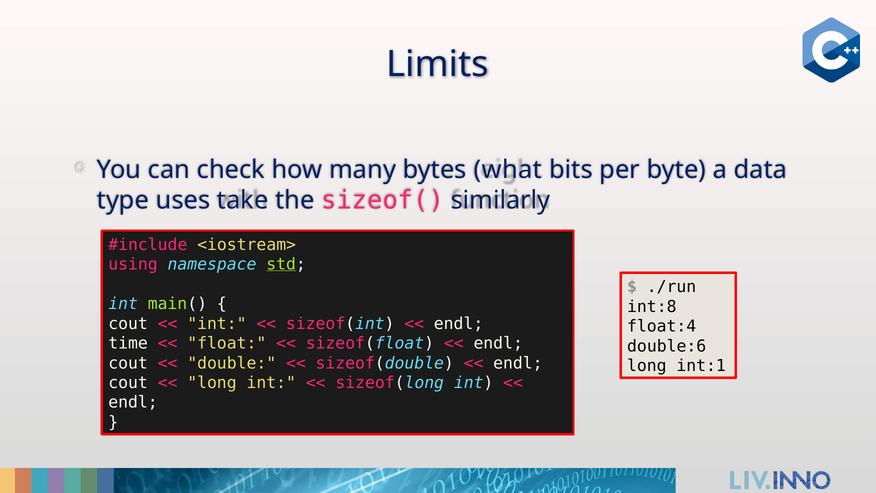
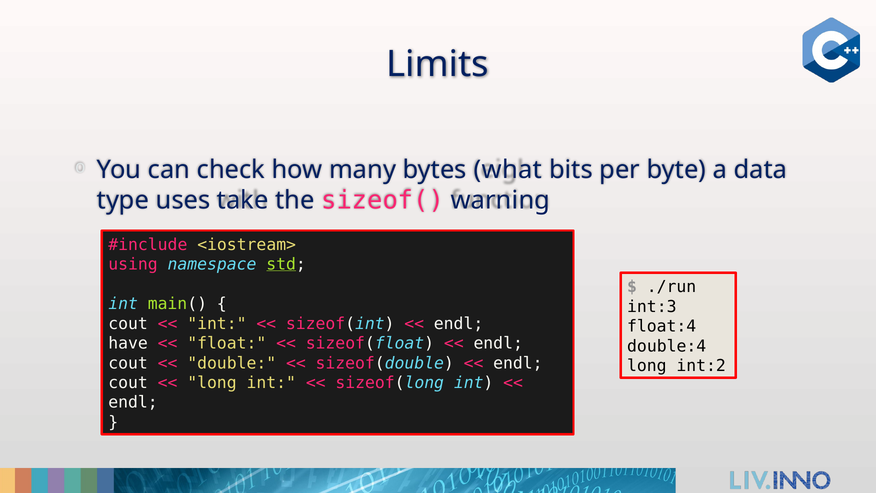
similarly: similarly -> warning
int:8: int:8 -> int:3
time: time -> have
double:6: double:6 -> double:4
int:1: int:1 -> int:2
